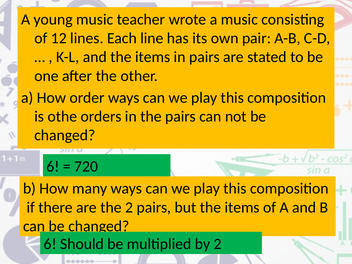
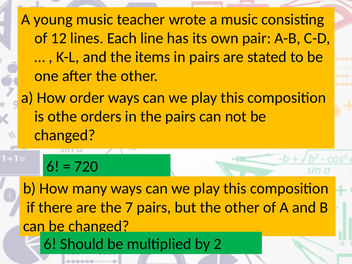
the 2: 2 -> 7
but the items: items -> other
